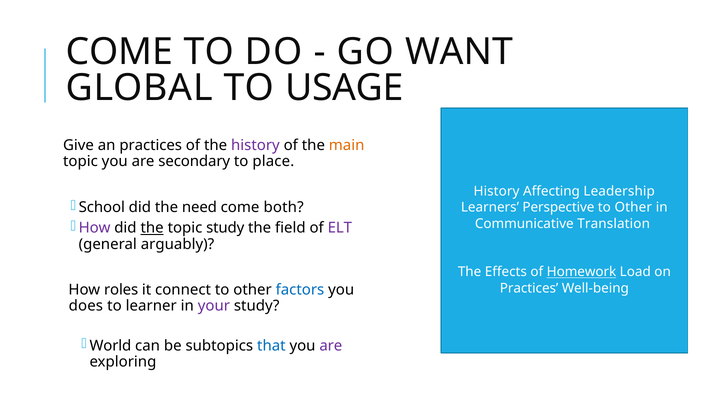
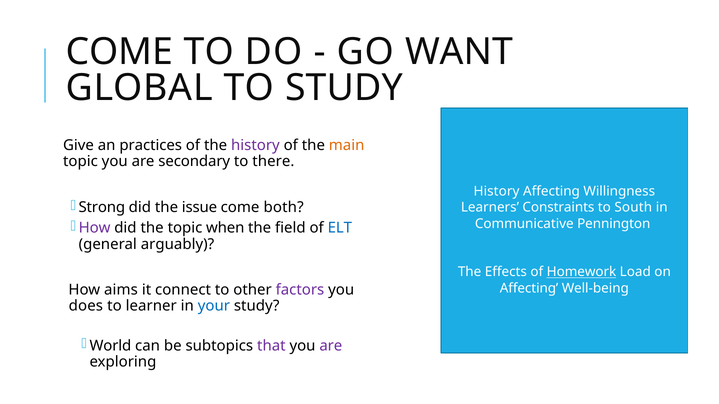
TO USAGE: USAGE -> STUDY
place: place -> there
Leadership: Leadership -> Willingness
School: School -> Strong
need: need -> issue
Perspective: Perspective -> Constraints
Other at (633, 208): Other -> South
Translation: Translation -> Pennington
the at (152, 228) underline: present -> none
topic study: study -> when
ELT colour: purple -> blue
Practices at (529, 289): Practices -> Affecting
roles: roles -> aims
factors colour: blue -> purple
your colour: purple -> blue
that colour: blue -> purple
